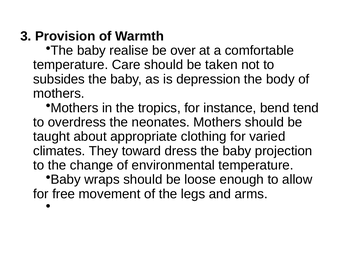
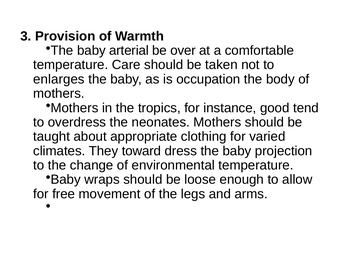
realise: realise -> arterial
subsides: subsides -> enlarges
depression: depression -> occupation
bend: bend -> good
